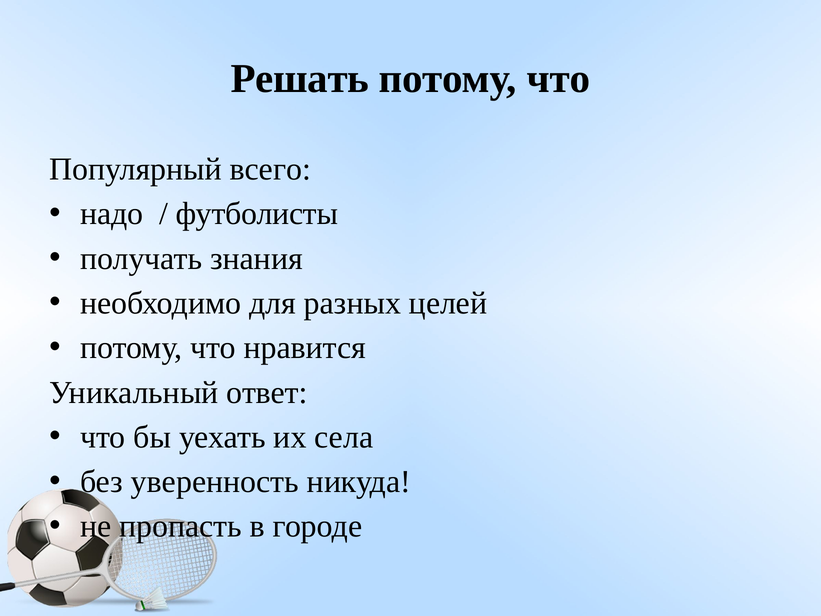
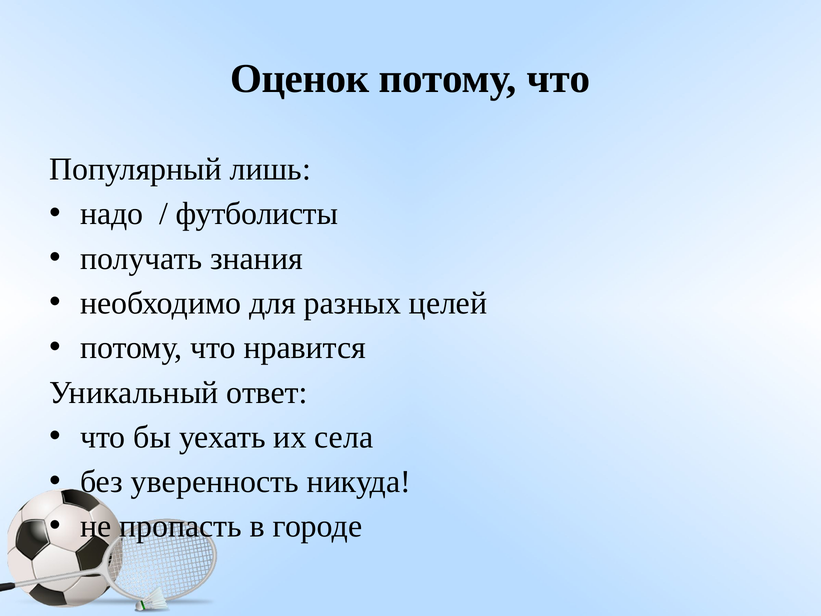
Решать: Решать -> Оценок
всего: всего -> лишь
